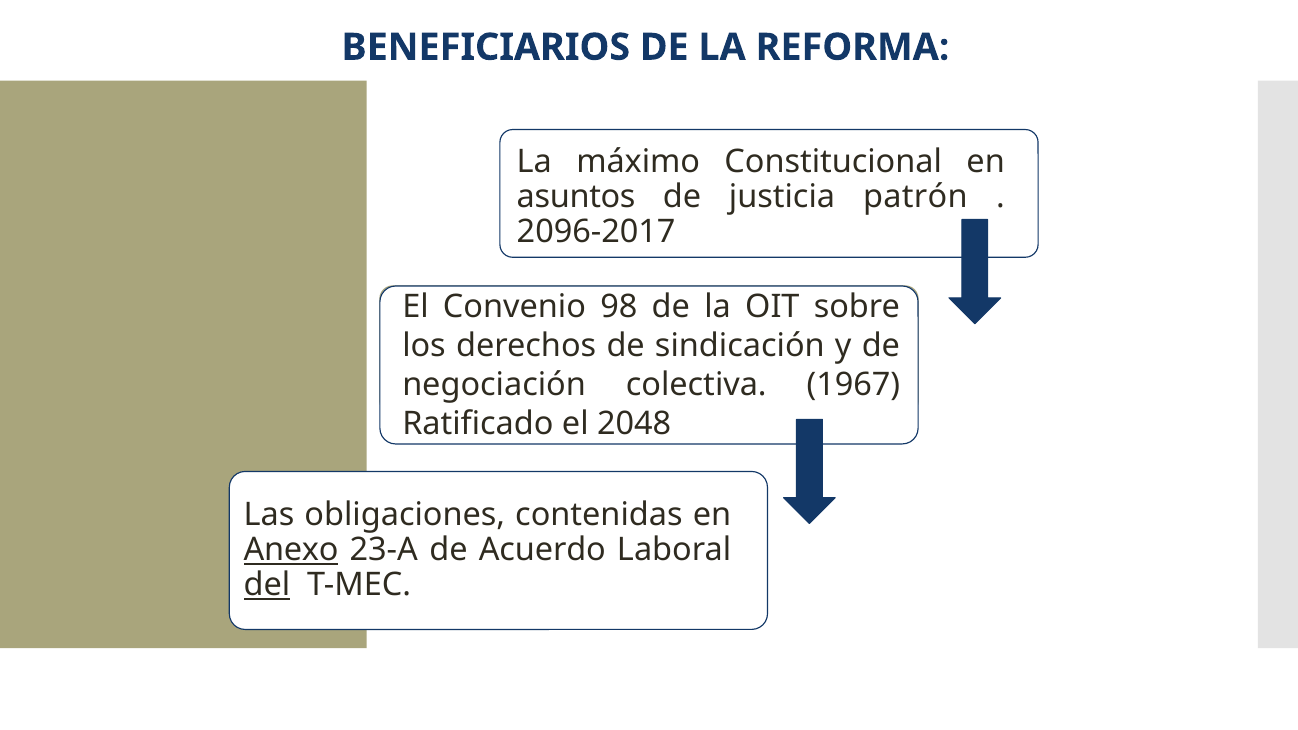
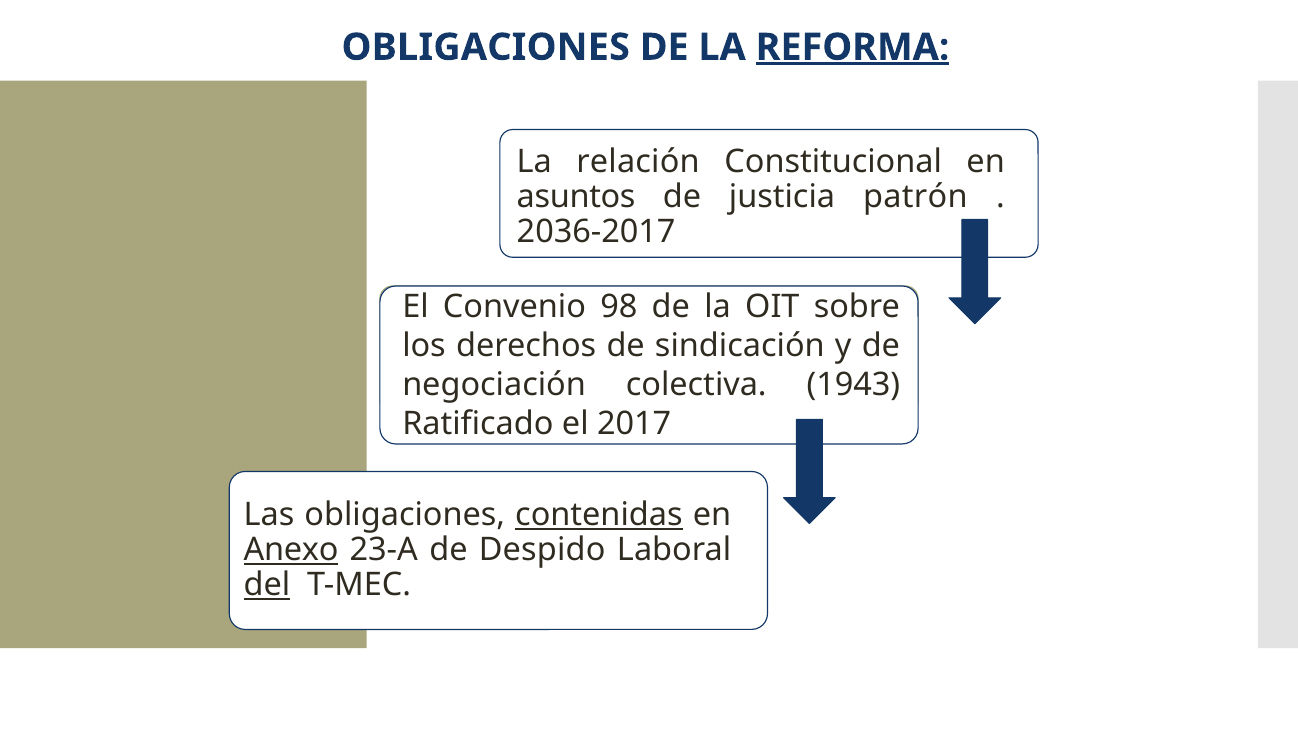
BENEFICIARIOS at (486, 47): BENEFICIARIOS -> OBLIGACIONES
REFORMA underline: none -> present
máximo: máximo -> relación
2096-2017: 2096-2017 -> 2036-2017
1967: 1967 -> 1943
2048: 2048 -> 2017
contenidas underline: none -> present
Acuerdo: Acuerdo -> Despido
